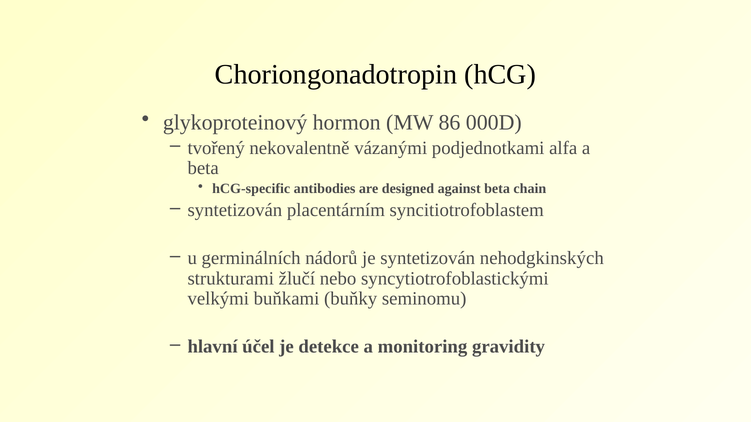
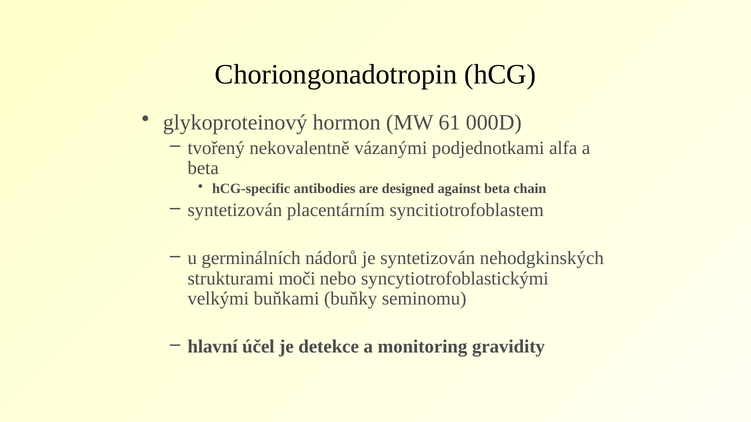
86: 86 -> 61
žlučí: žlučí -> moči
